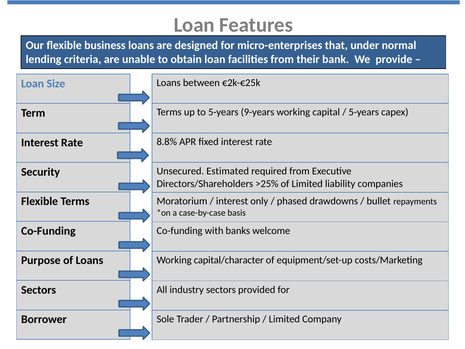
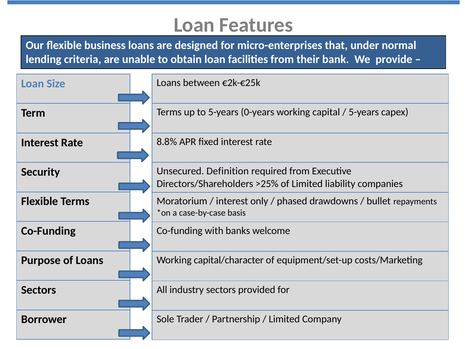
9-years: 9-years -> 0-years
Estimated: Estimated -> Definition
